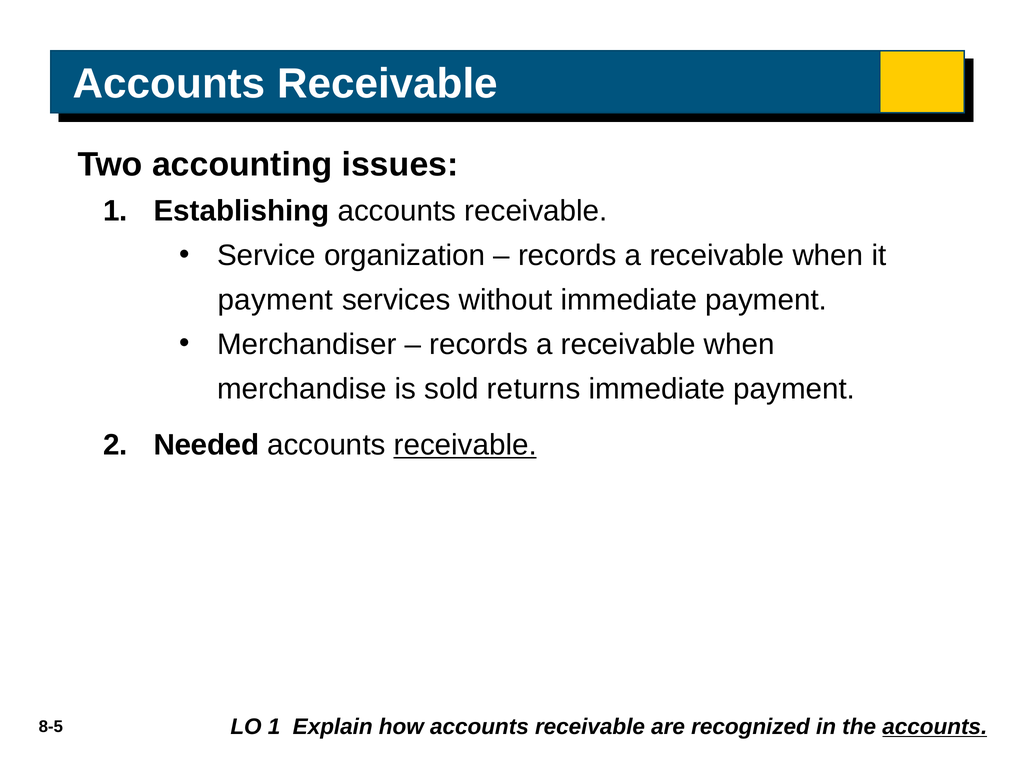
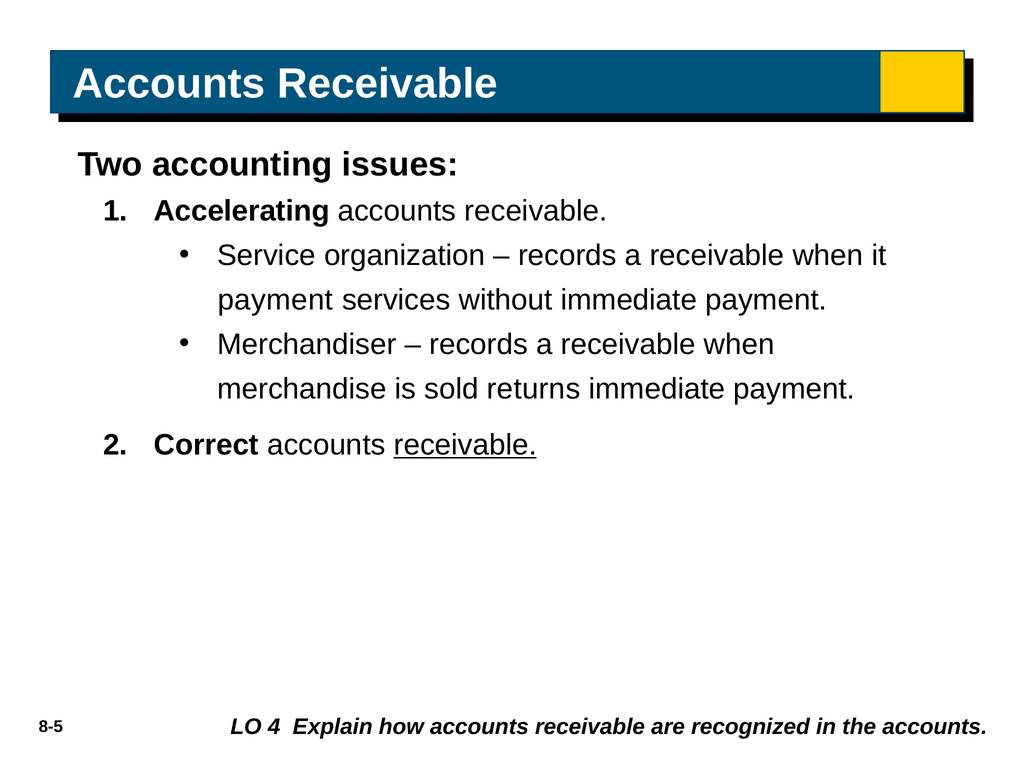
Establishing: Establishing -> Accelerating
Needed: Needed -> Correct
LO 1: 1 -> 4
accounts at (935, 727) underline: present -> none
